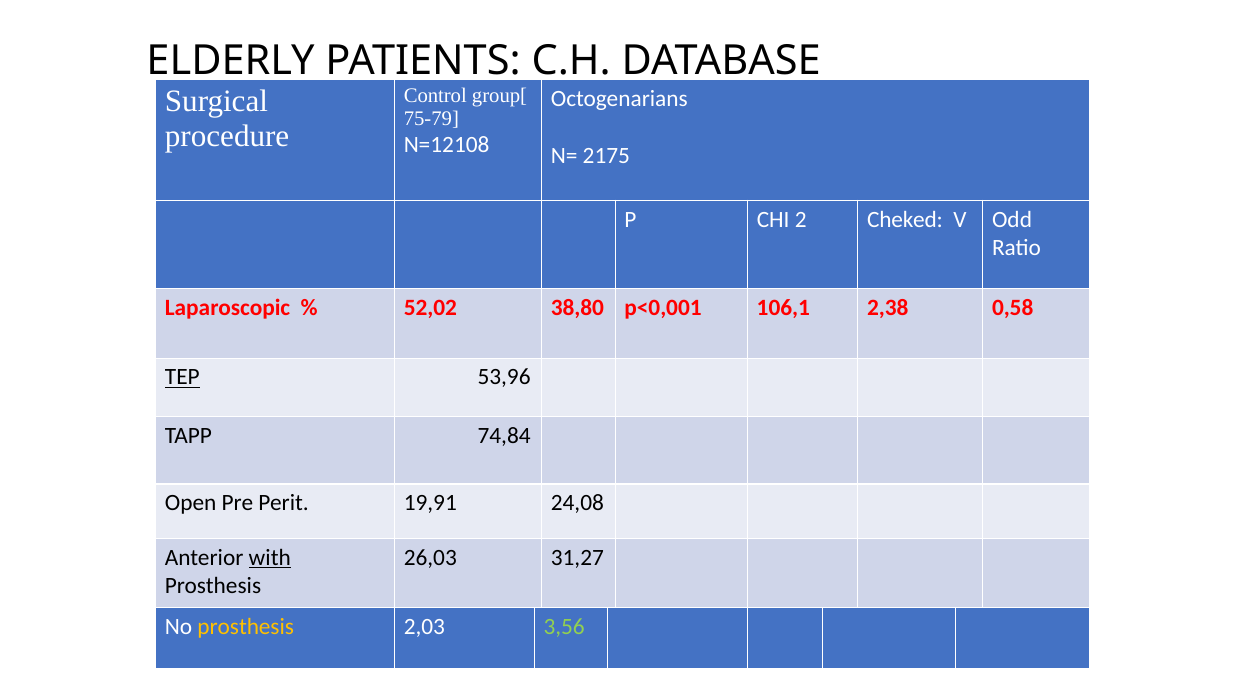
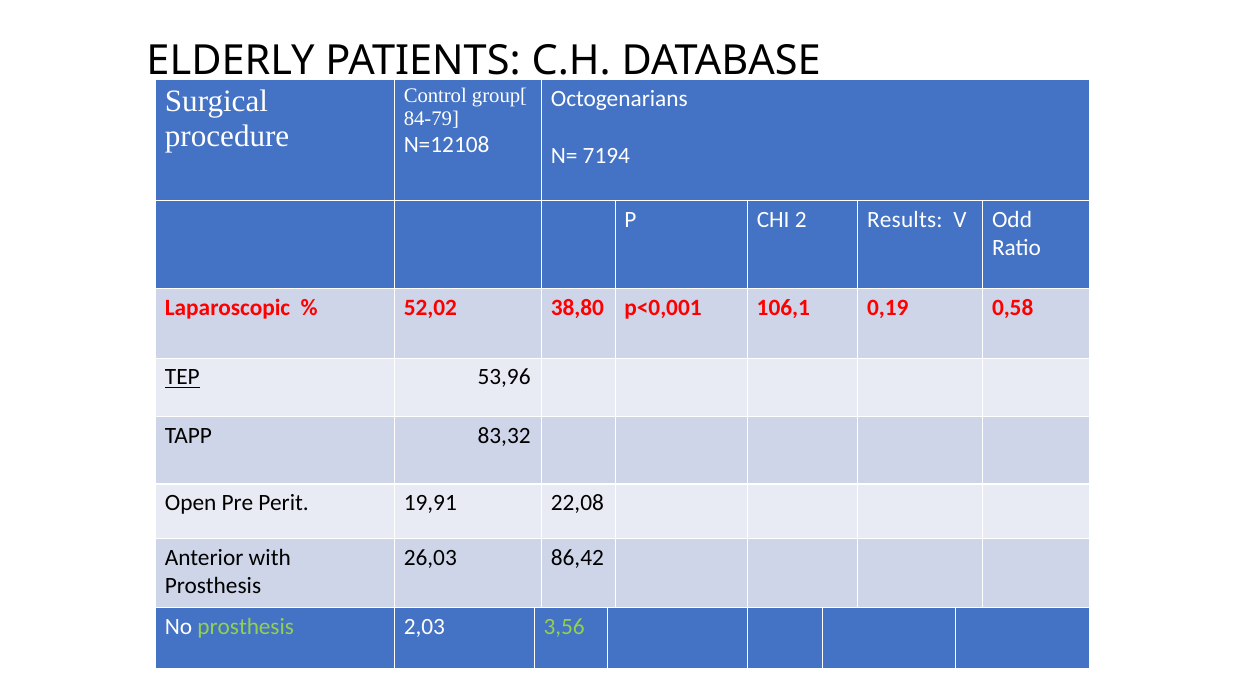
75-79: 75-79 -> 84-79
2175: 2175 -> 7194
Cheked: Cheked -> Results
2,38: 2,38 -> 0,19
74,84: 74,84 -> 83,32
24,08: 24,08 -> 22,08
with underline: present -> none
31,27: 31,27 -> 86,42
prosthesis at (246, 627) colour: yellow -> light green
